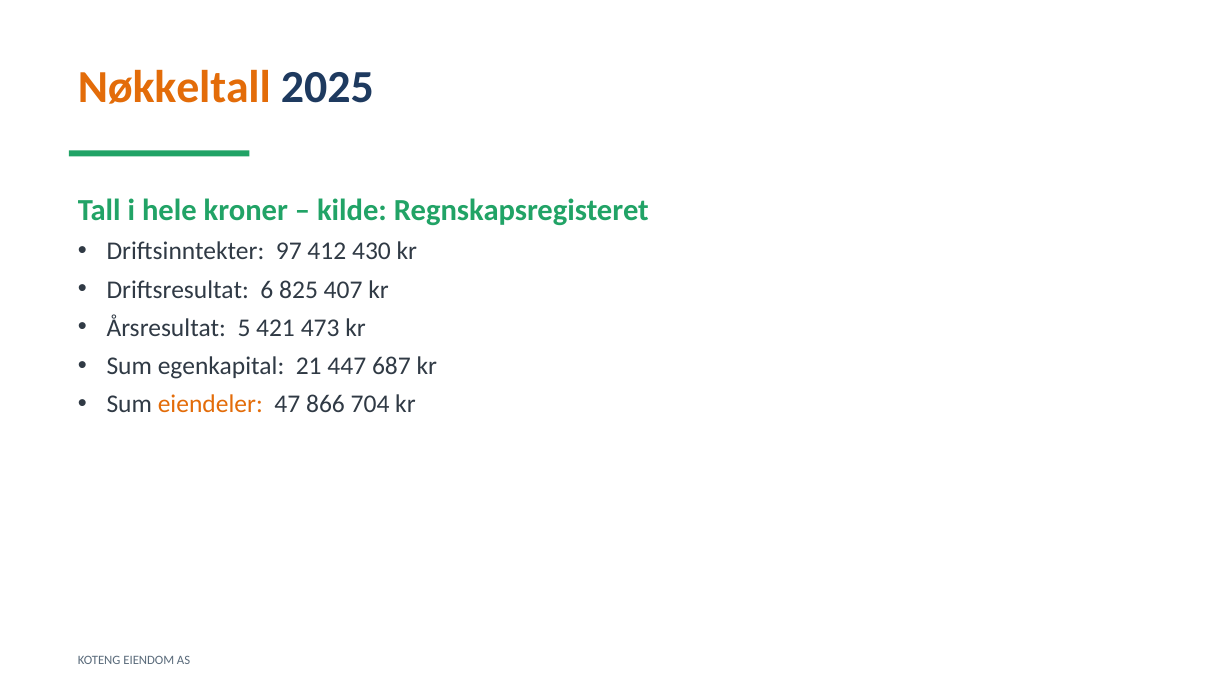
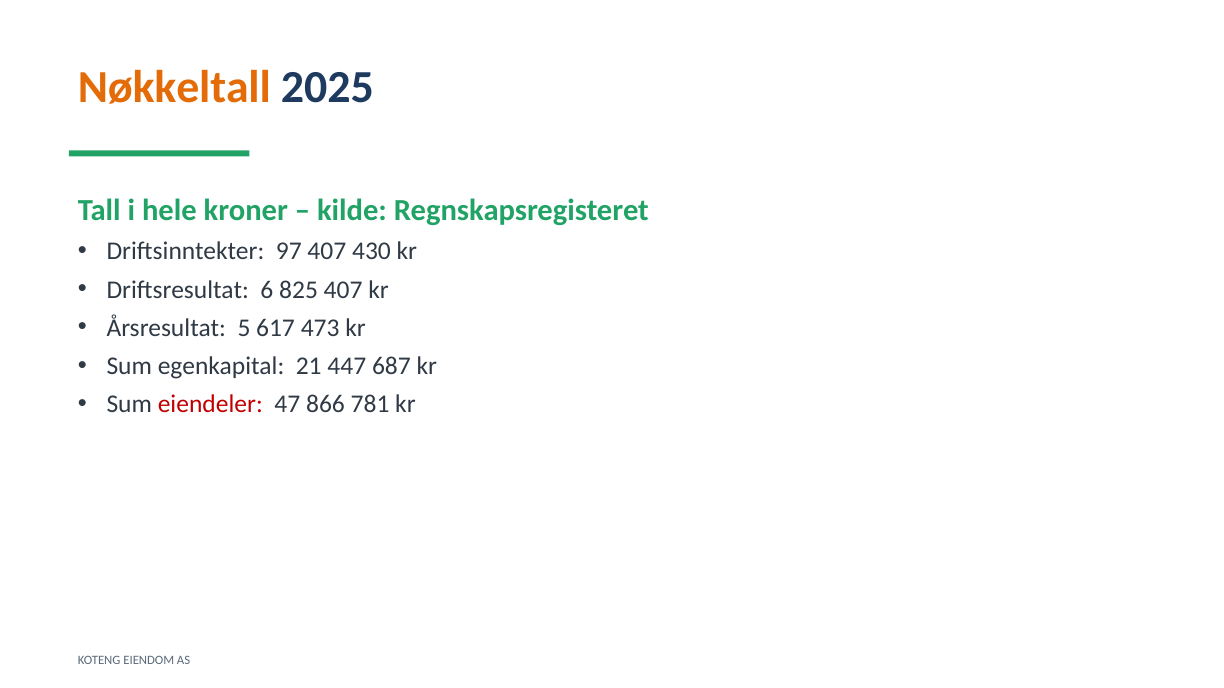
97 412: 412 -> 407
421: 421 -> 617
eiendeler colour: orange -> red
704: 704 -> 781
